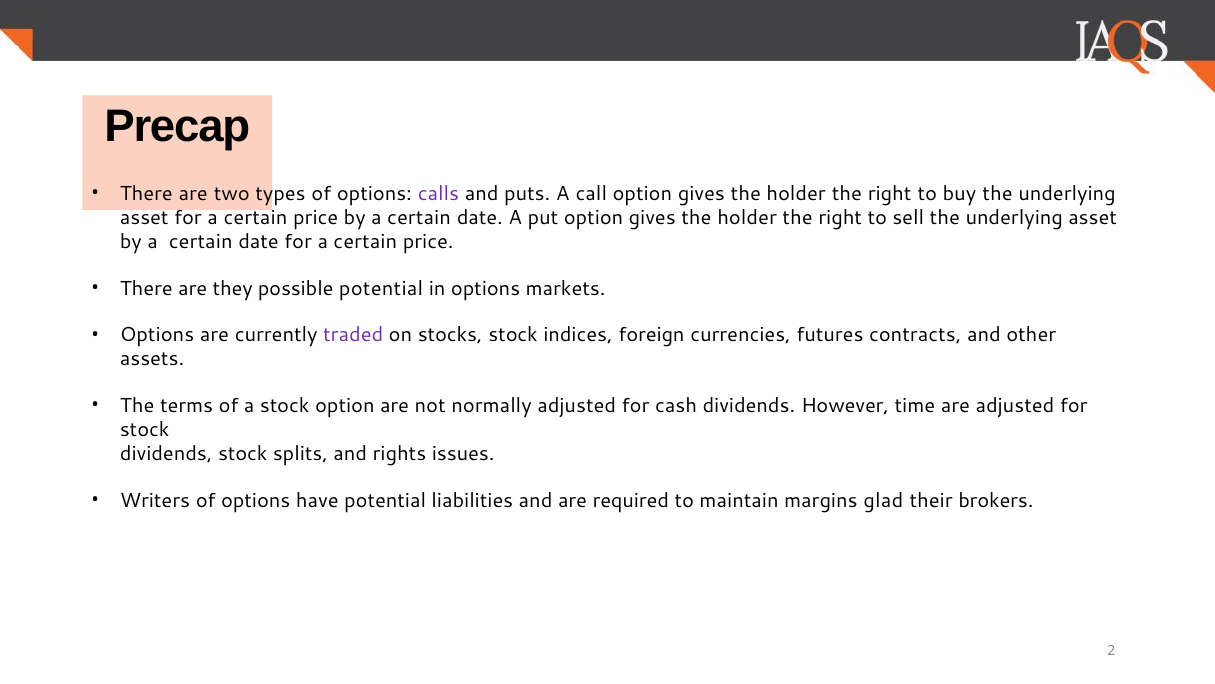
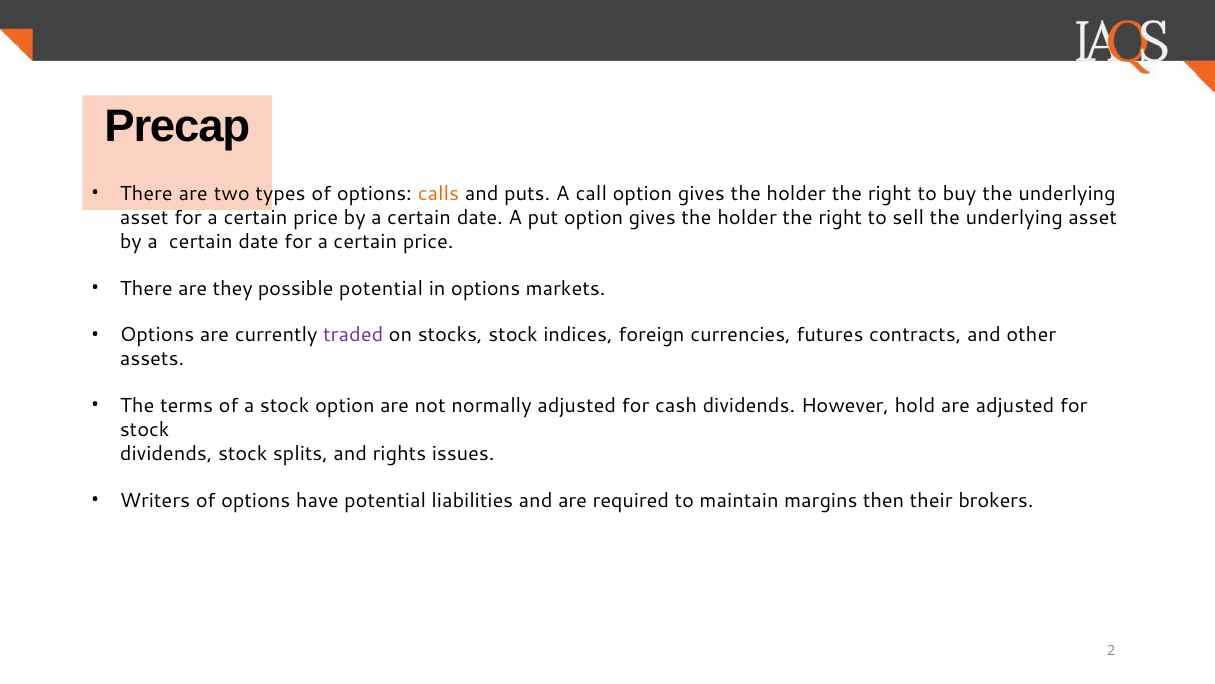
calls colour: purple -> orange
time: time -> hold
glad: glad -> then
